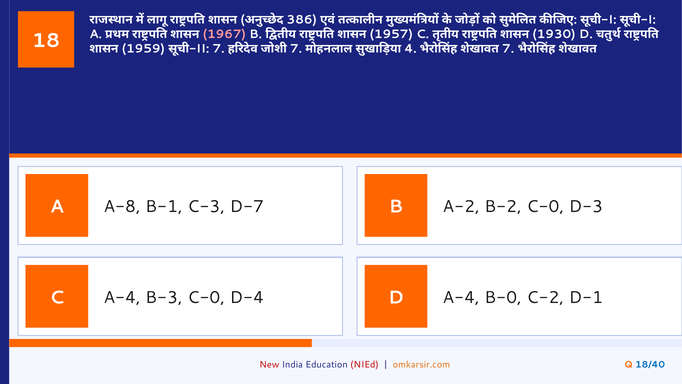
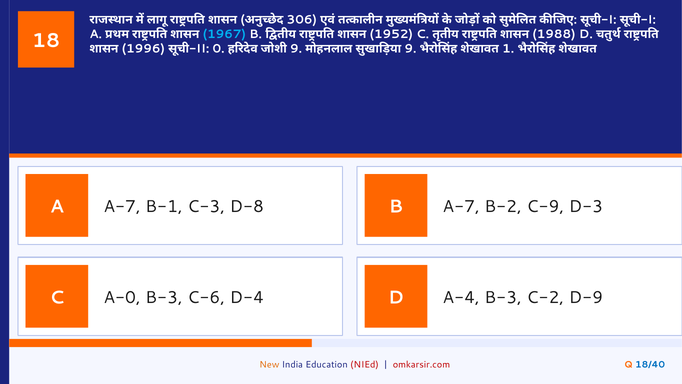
386: 386 -> 306
1967 colour: pink -> light blue
1957: 1957 -> 1952
1930: 1930 -> 1988
1959: 1959 -> 1996
7 at (219, 49): 7 -> 0
7 at (296, 49): 7 -> 9
4 at (410, 49): 4 -> 9
7 at (508, 49): 7 -> 1
A A-8: A-8 -> A-7
D-7: D-7 -> D-8
B A-2: A-2 -> A-7
B-2 C-0: C-0 -> C-9
C A-4: A-4 -> A-0
B-3 C-0: C-0 -> C-6
A-4 B-0: B-0 -> B-3
D-1: D-1 -> D-9
New colour: red -> orange
omkarsir.com colour: orange -> red
